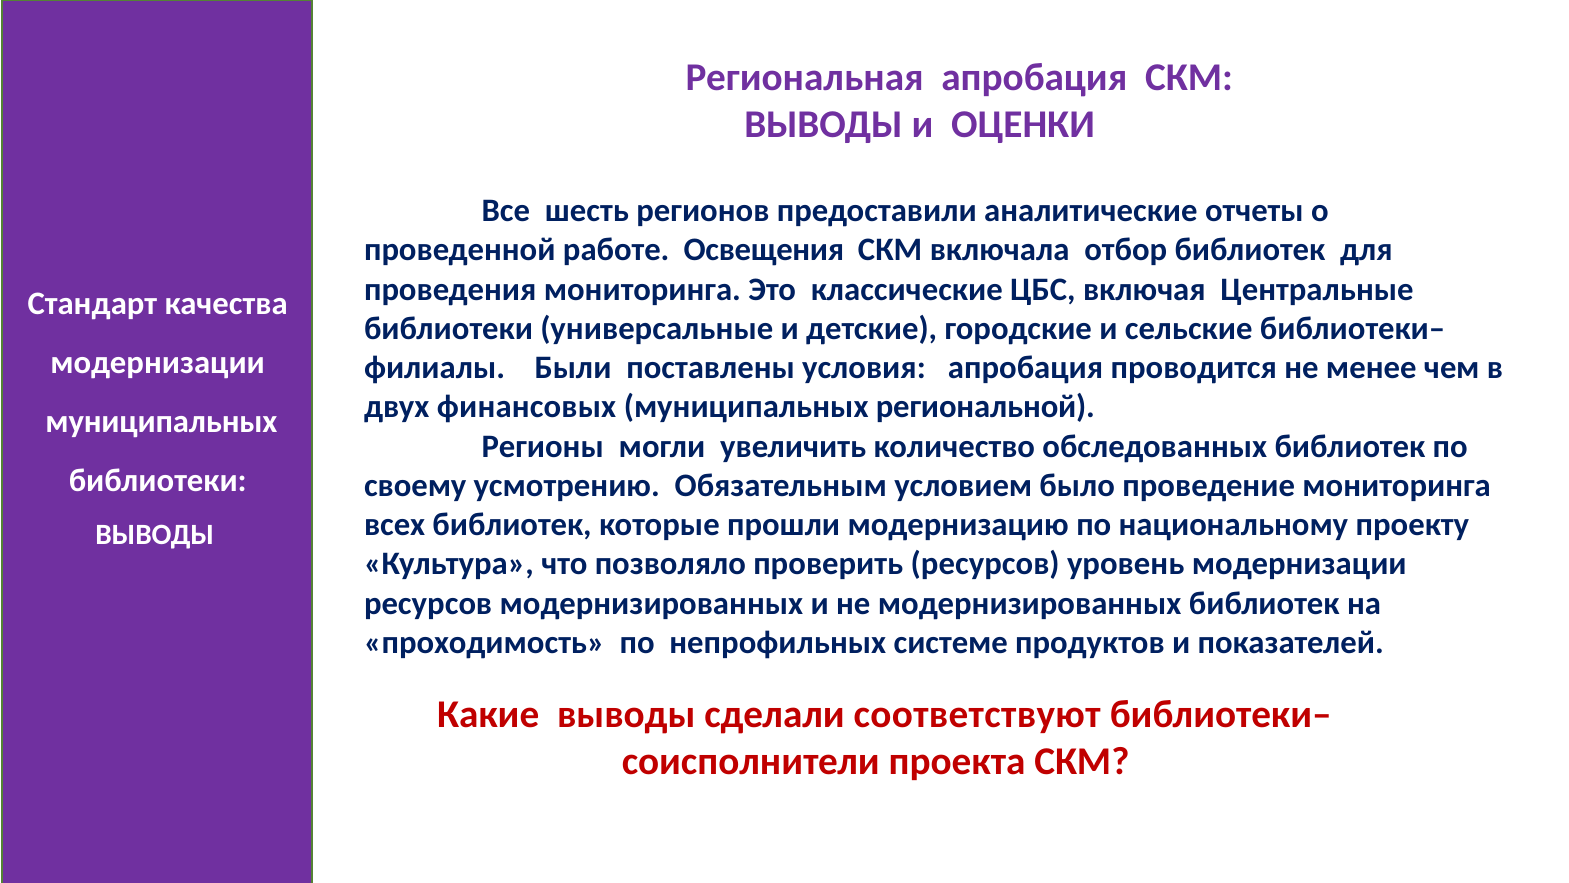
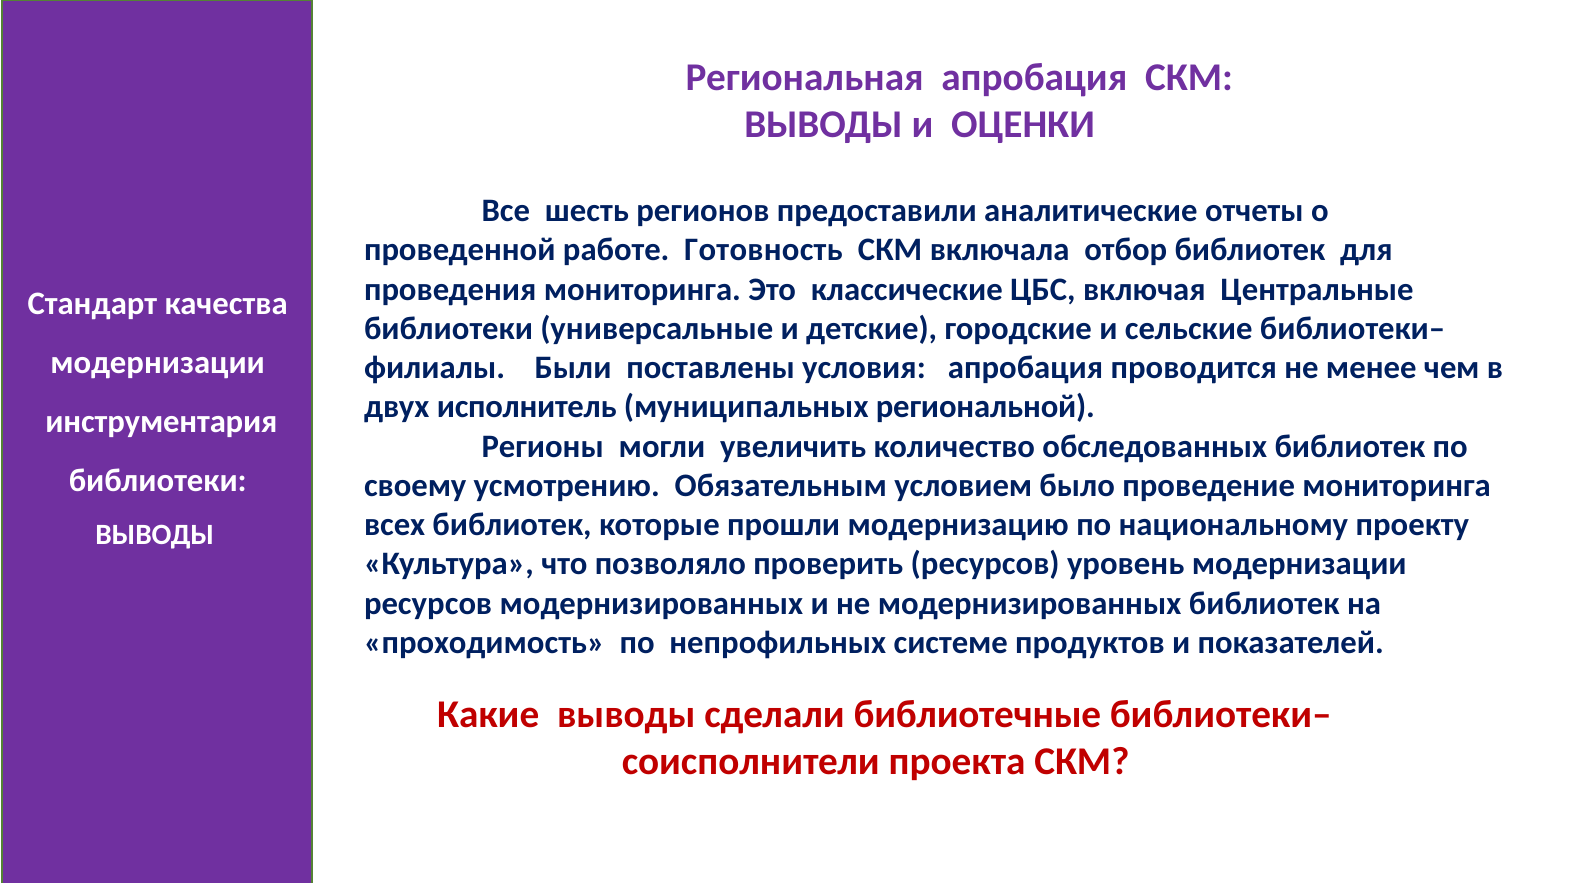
Освещения: Освещения -> Готовность
финансовых: финансовых -> исполнитель
муниципальных at (161, 421): муниципальных -> инструментария
соответствуют: соответствуют -> библиотечные
